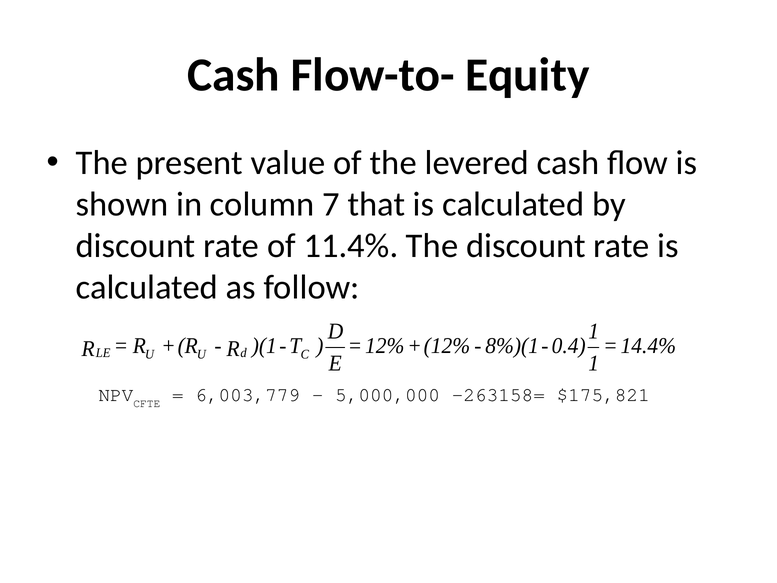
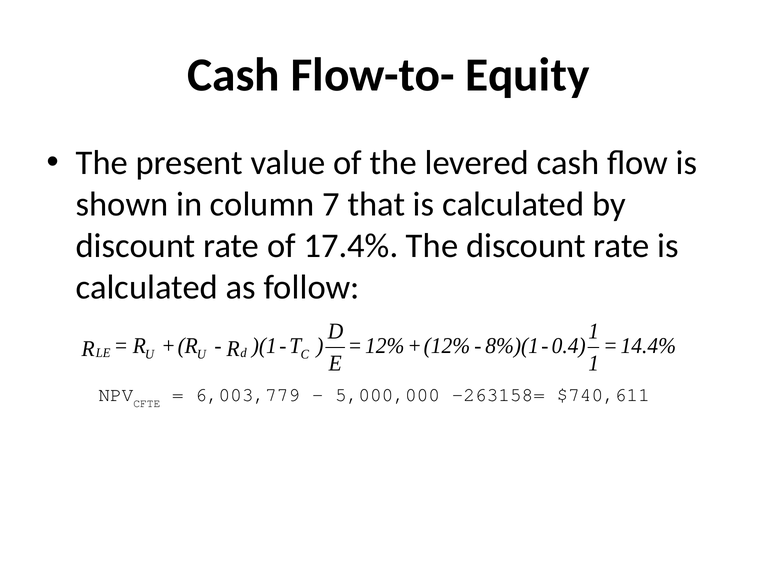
11.4%: 11.4% -> 17.4%
$175,821: $175,821 -> $740,611
